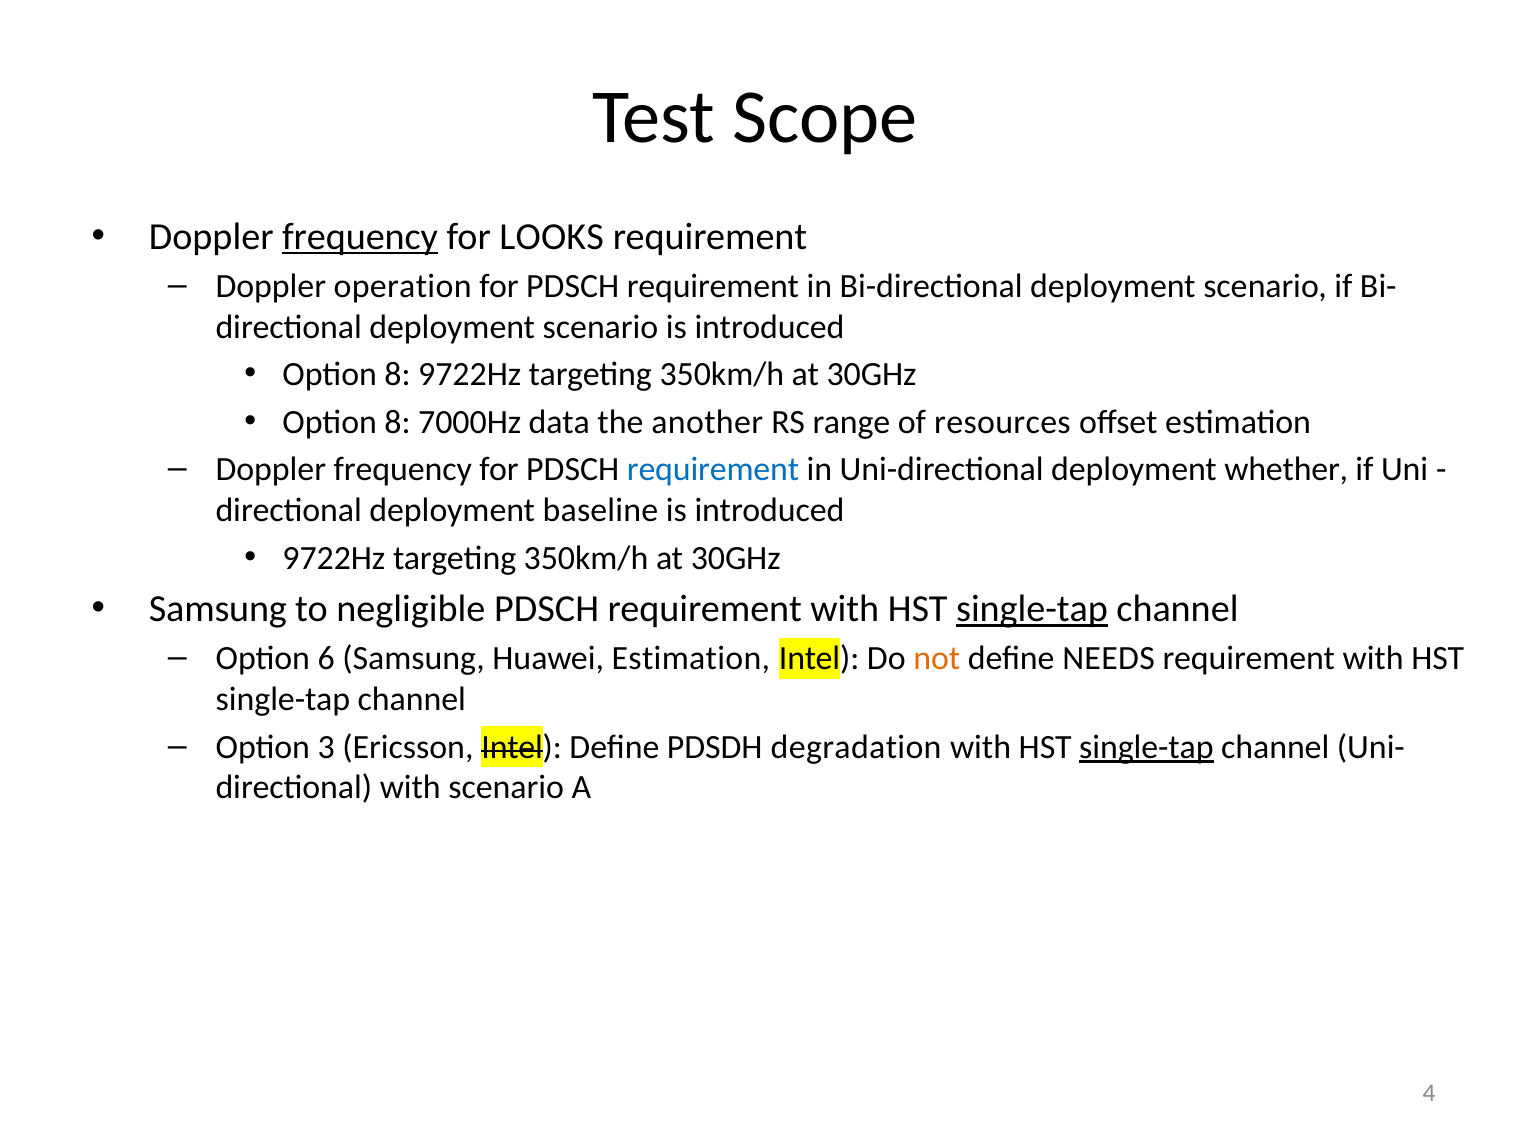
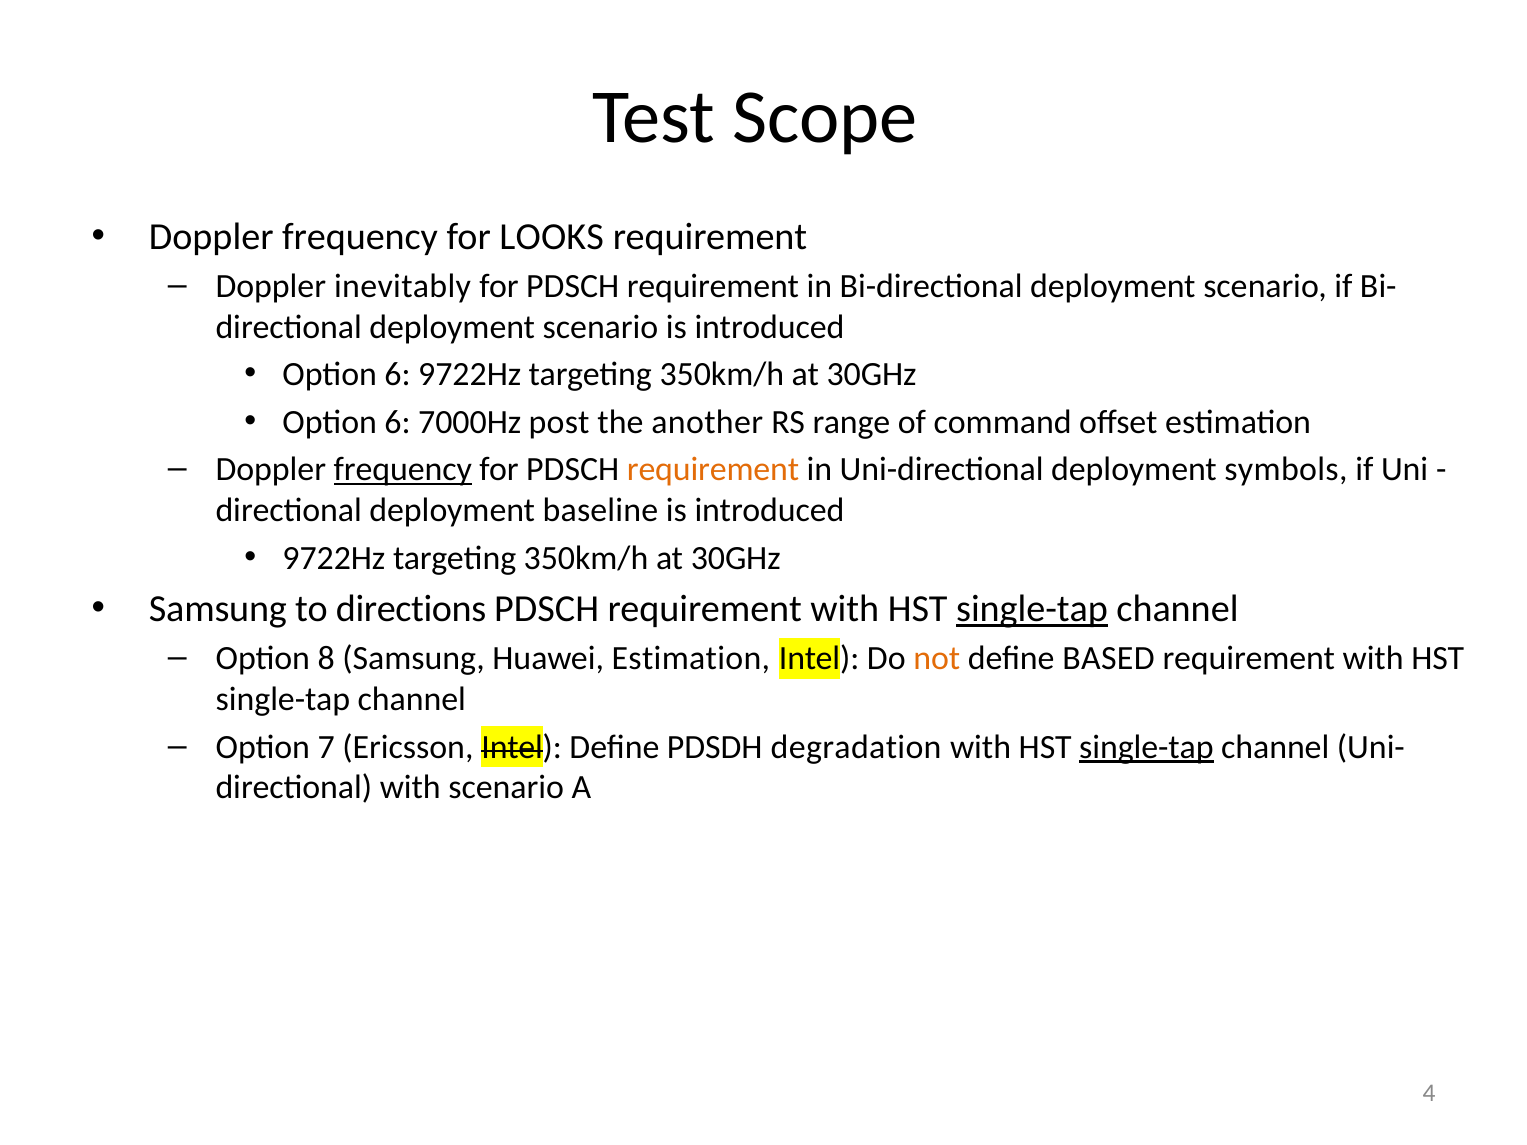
frequency at (360, 237) underline: present -> none
operation: operation -> inevitably
8 at (398, 375): 8 -> 6
8 at (398, 422): 8 -> 6
data: data -> post
resources: resources -> command
frequency at (403, 470) underline: none -> present
requirement at (713, 470) colour: blue -> orange
whether: whether -> symbols
negligible: negligible -> directions
6: 6 -> 8
NEEDS: NEEDS -> BASED
3: 3 -> 7
